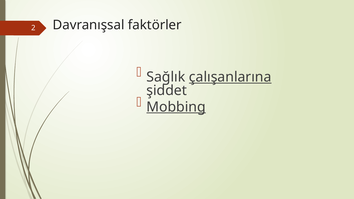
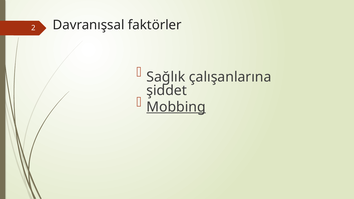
çalışanlarına underline: present -> none
